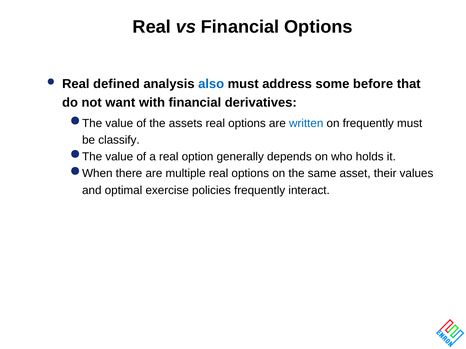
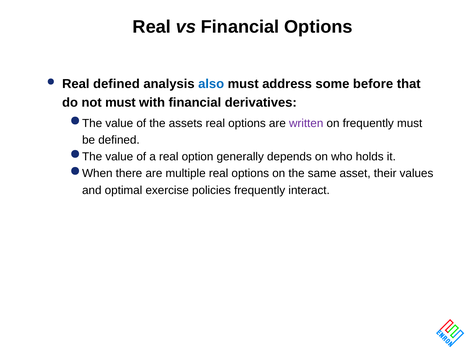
not want: want -> must
written colour: blue -> purple
be classify: classify -> defined
